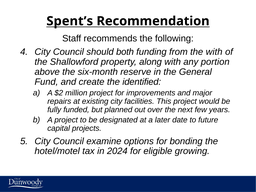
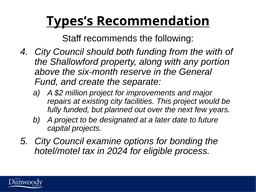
Spent’s: Spent’s -> Types’s
identified: identified -> separate
growing: growing -> process
